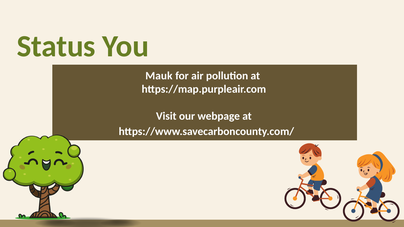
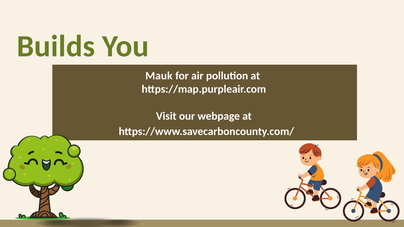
Status: Status -> Builds
